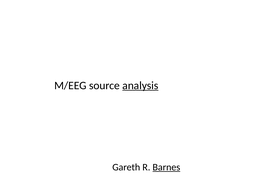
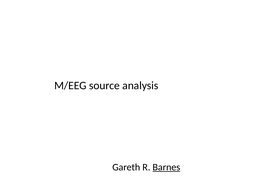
analysis underline: present -> none
